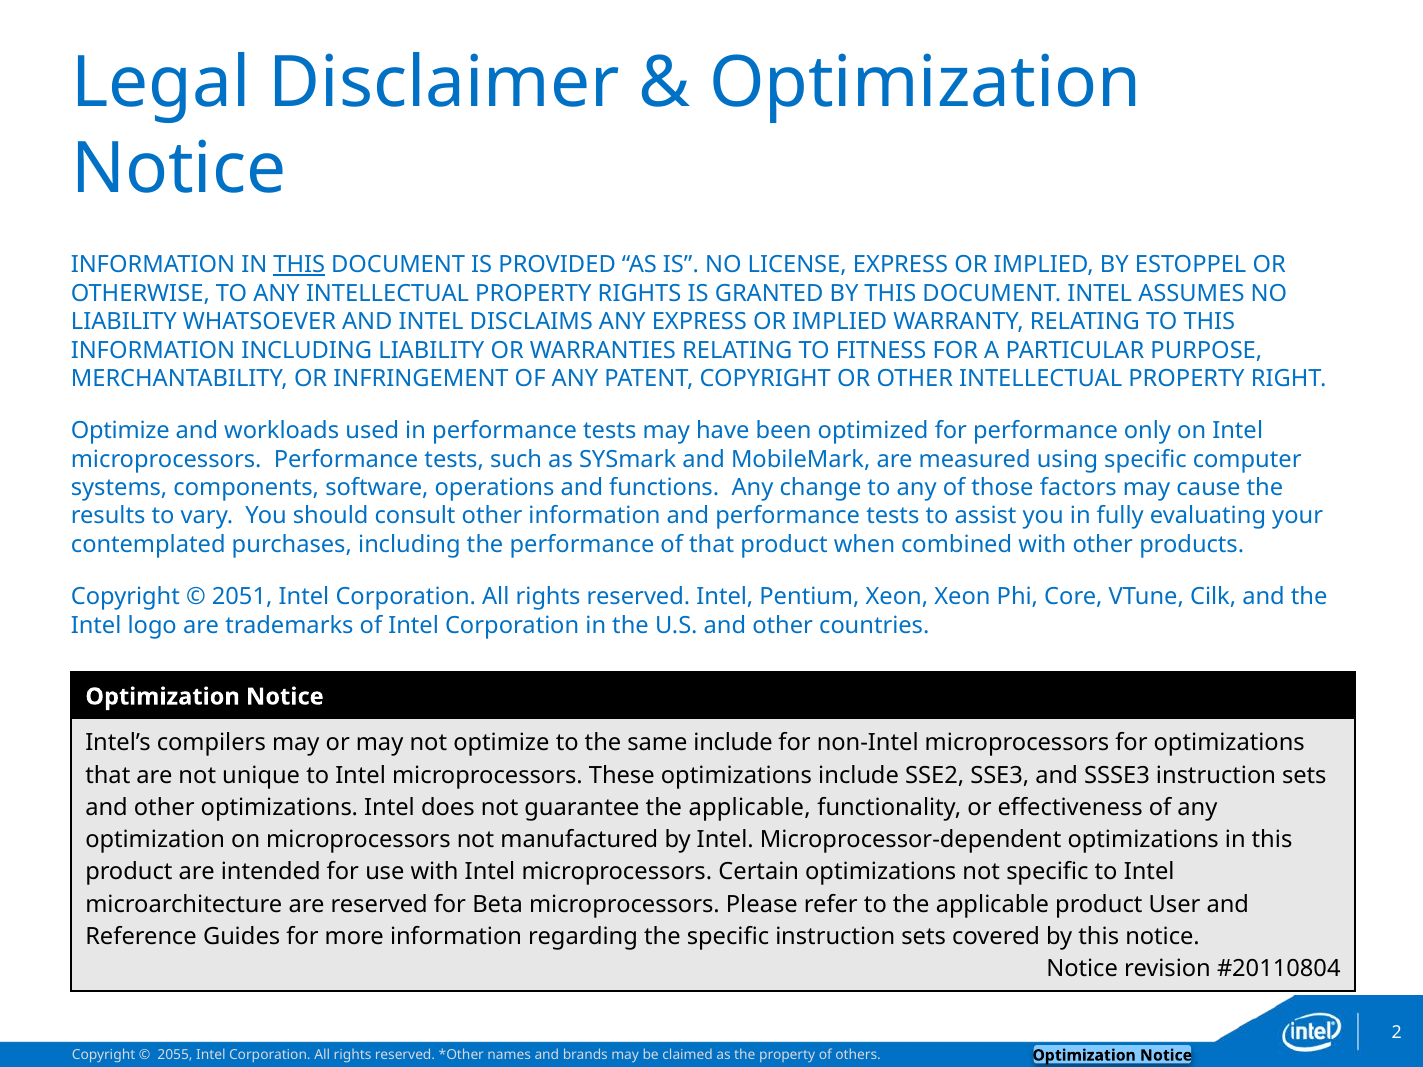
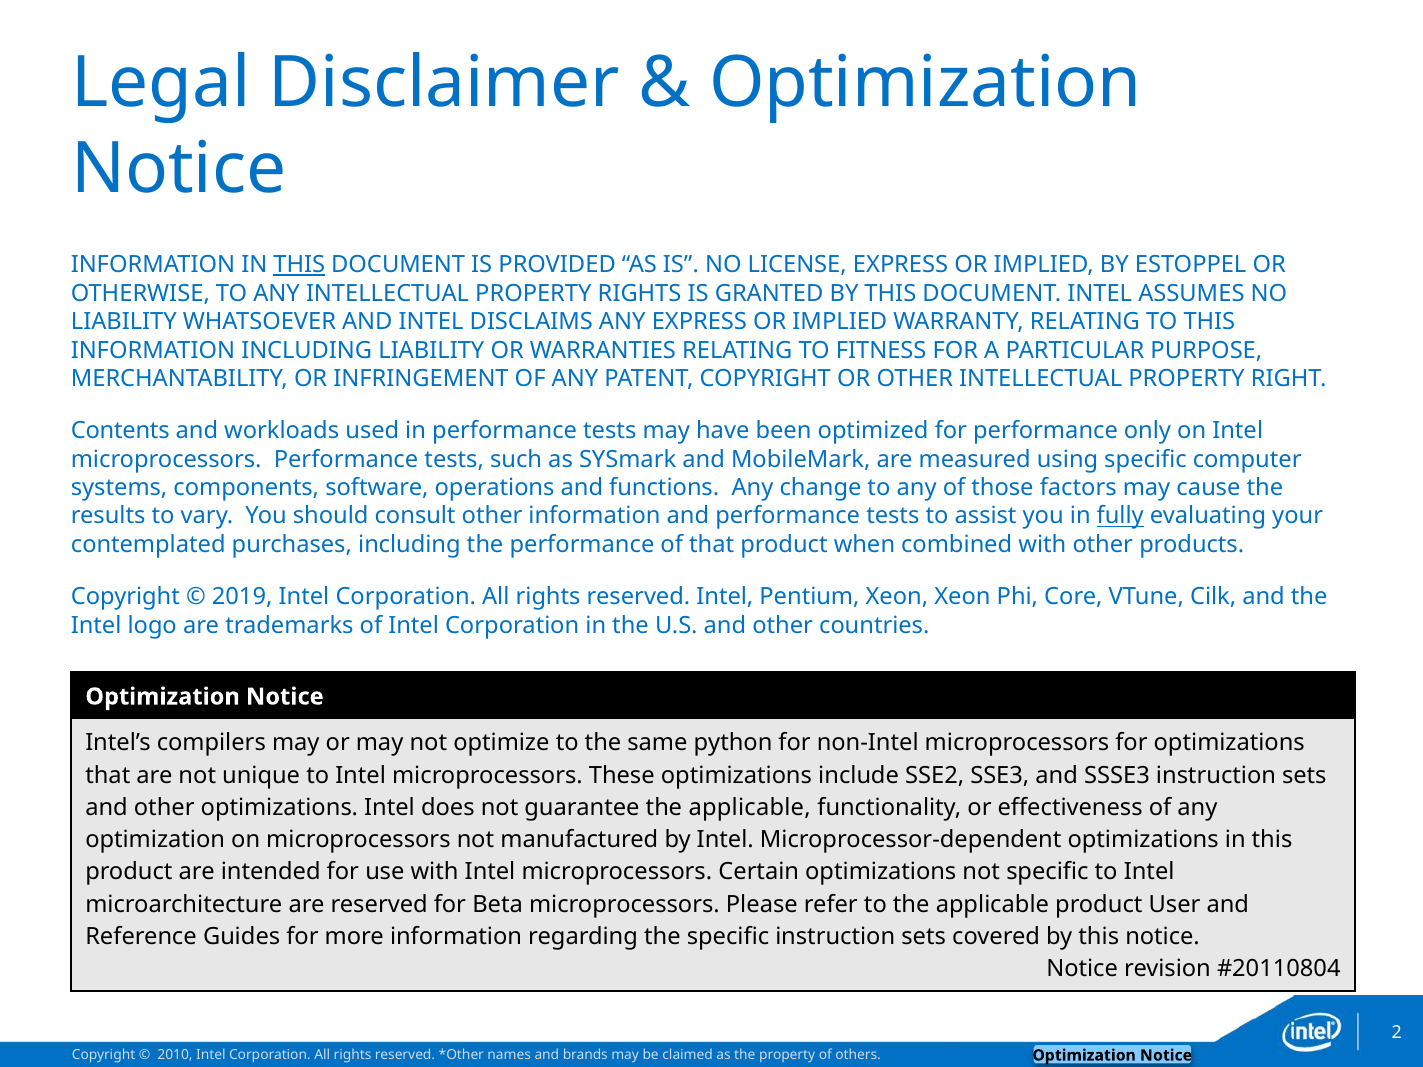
Optimize at (120, 431): Optimize -> Contents
fully underline: none -> present
2051: 2051 -> 2019
same include: include -> python
2055: 2055 -> 2010
